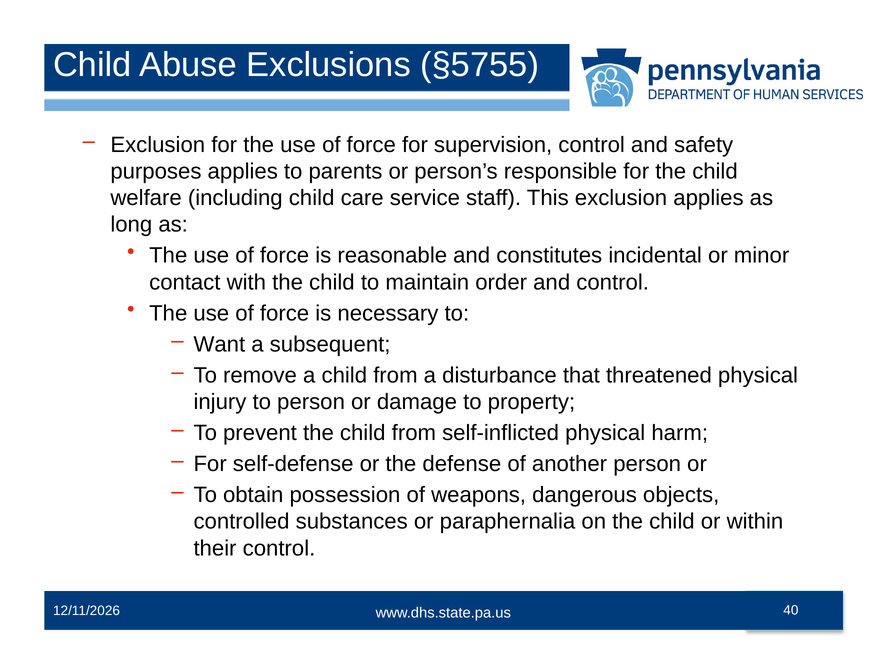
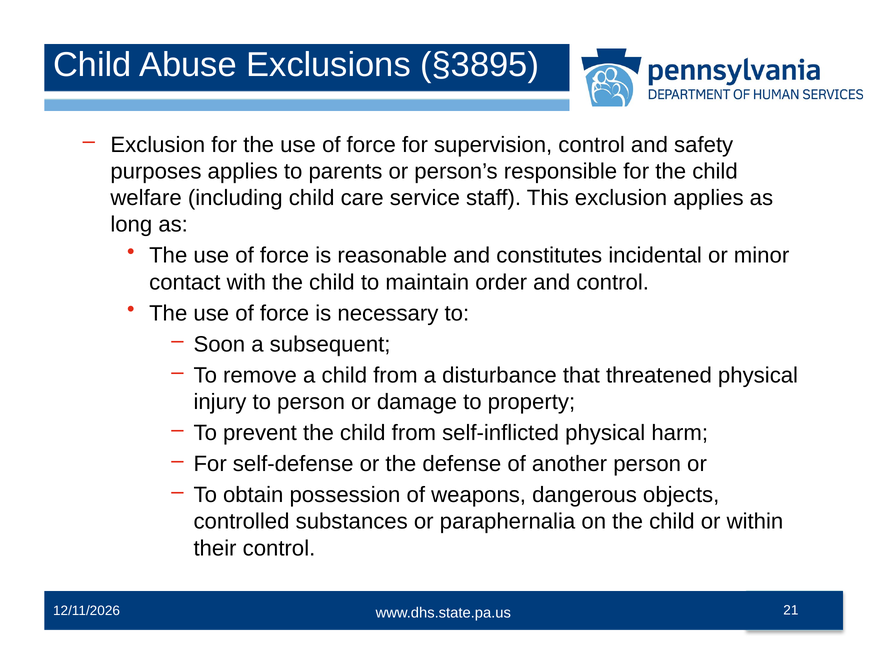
§5755: §5755 -> §3895
Want: Want -> Soon
40: 40 -> 21
